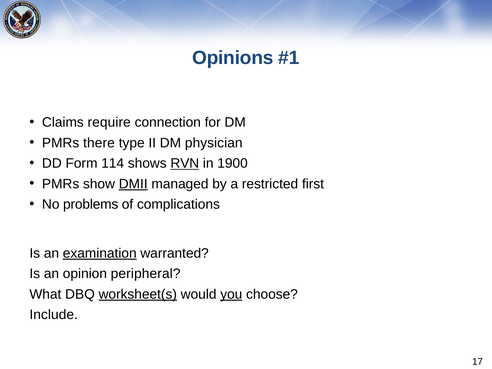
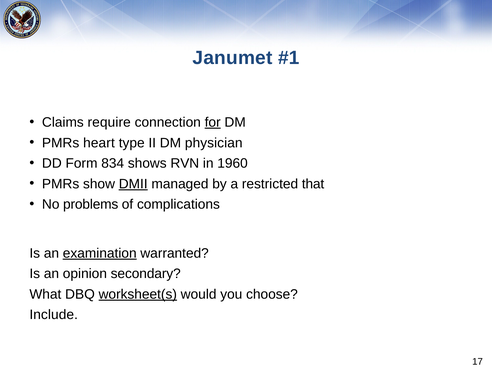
Opinions: Opinions -> Janumet
for underline: none -> present
there: there -> heart
114: 114 -> 834
RVN underline: present -> none
1900: 1900 -> 1960
first: first -> that
peripheral: peripheral -> secondary
you underline: present -> none
